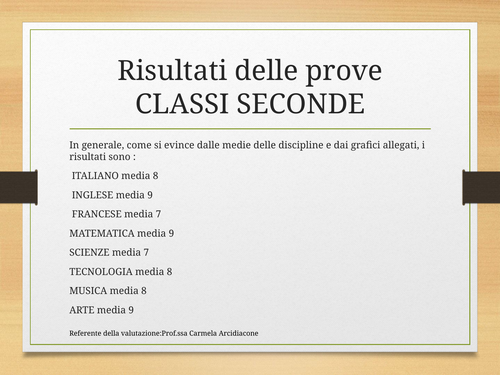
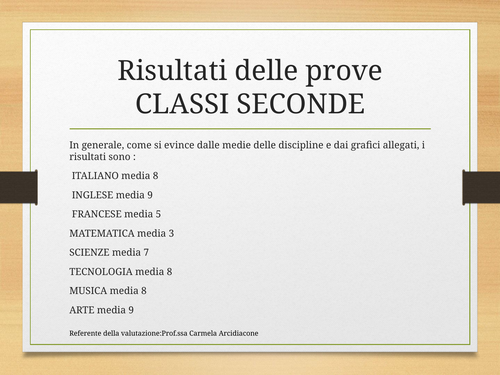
FRANCESE media 7: 7 -> 5
MATEMATICA media 9: 9 -> 3
